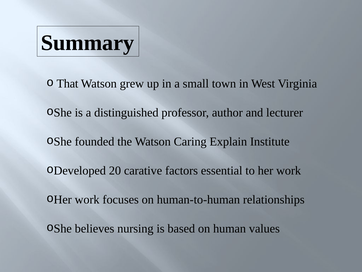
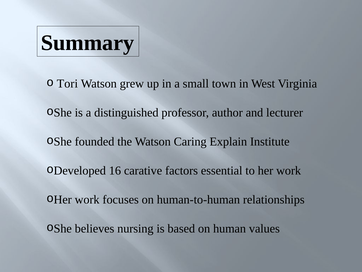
That: That -> Tori
20: 20 -> 16
